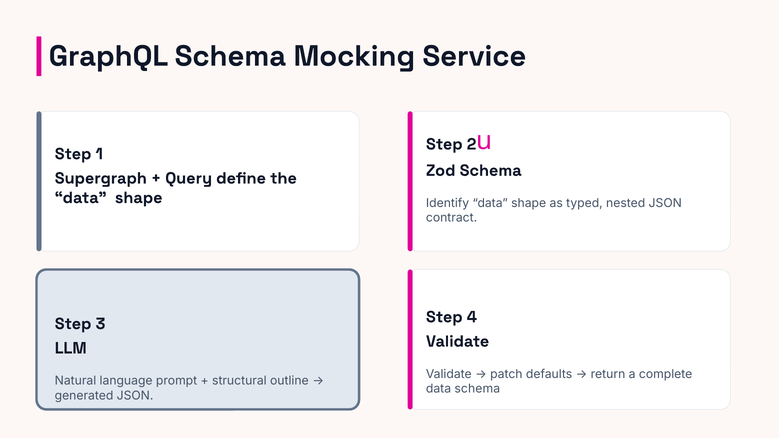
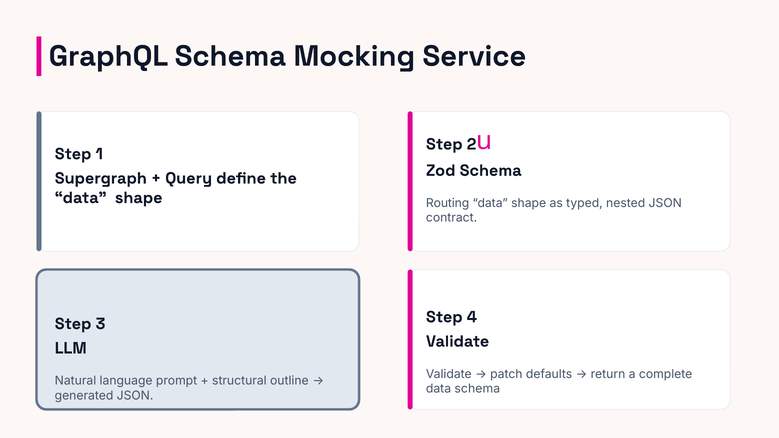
Identify: Identify -> Routing
